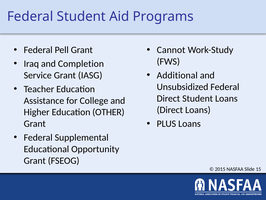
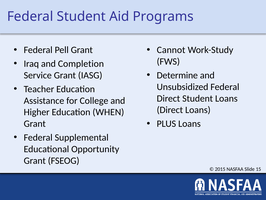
Additional: Additional -> Determine
OTHER: OTHER -> WHEN
